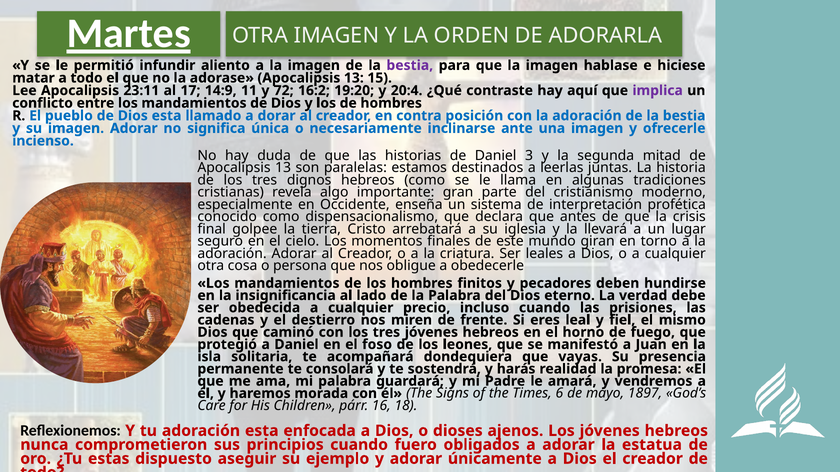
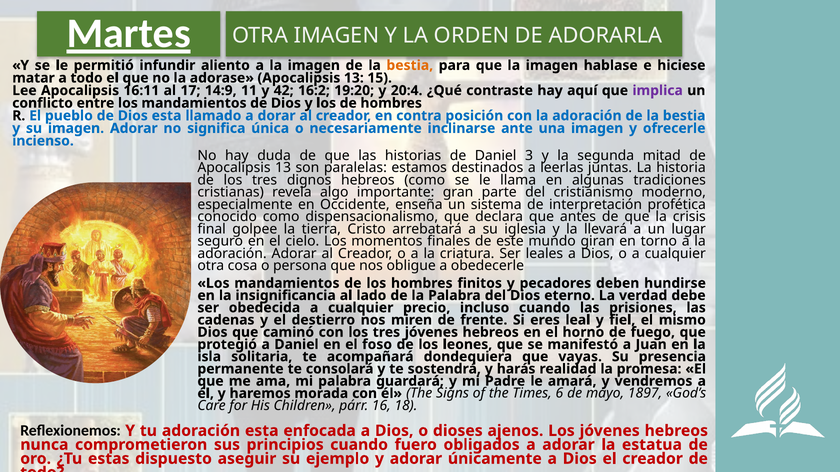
bestia at (410, 65) colour: purple -> orange
23:11: 23:11 -> 16:11
72: 72 -> 42
